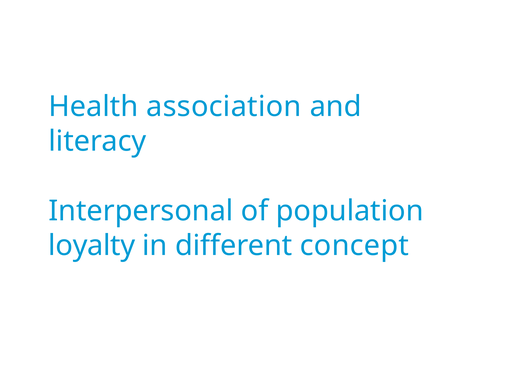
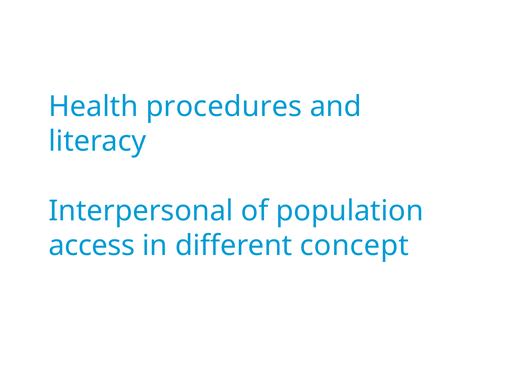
association: association -> procedures
loyalty: loyalty -> access
